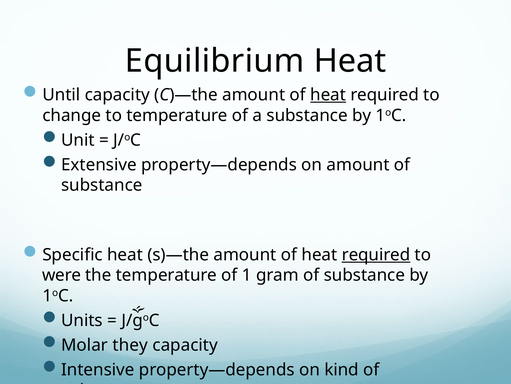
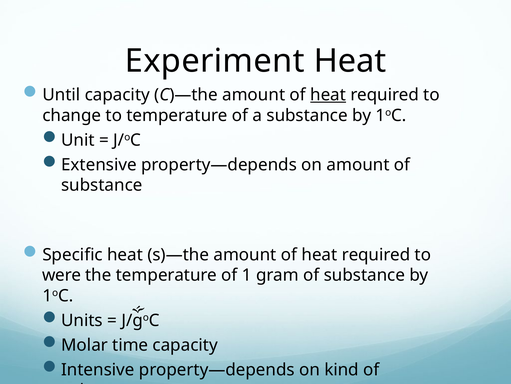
Equilibrium: Equilibrium -> Experiment
required at (376, 254) underline: present -> none
they: they -> time
